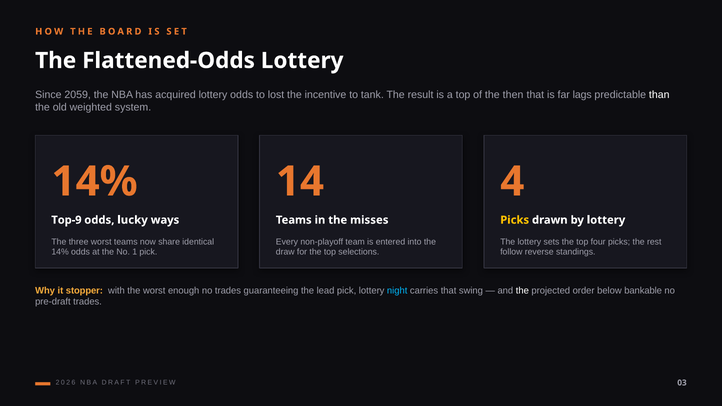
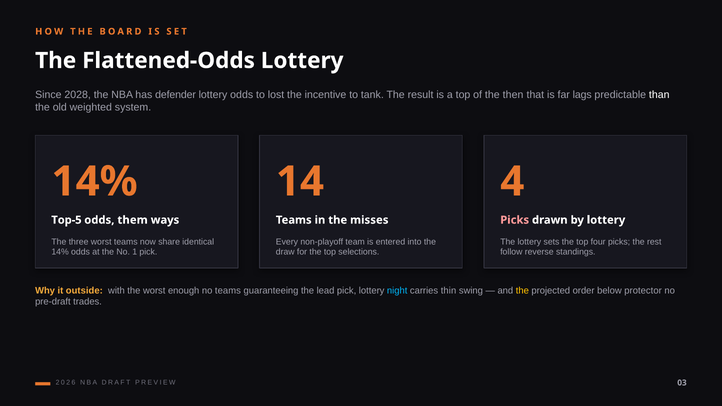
2059: 2059 -> 2028
acquired: acquired -> defender
Top-9: Top-9 -> Top-5
lucky: lucky -> them
Picks at (515, 220) colour: yellow -> pink
stopper: stopper -> outside
no trades: trades -> teams
carries that: that -> thin
the at (522, 291) colour: white -> yellow
bankable: bankable -> protector
